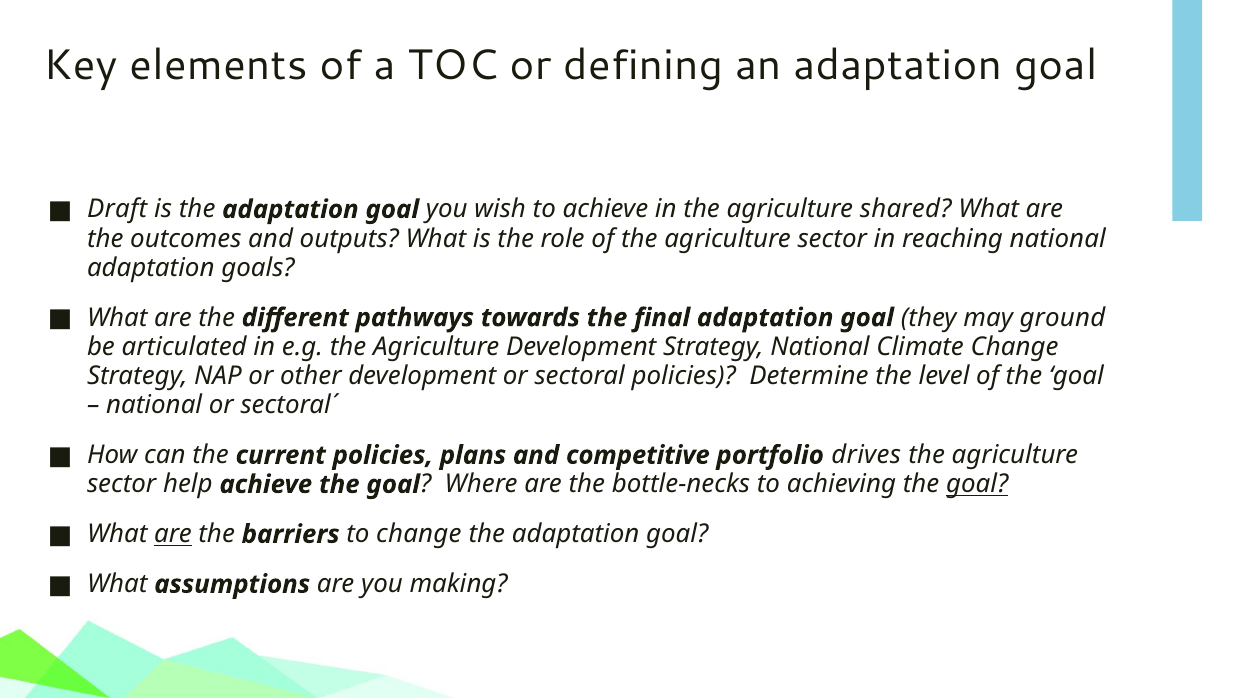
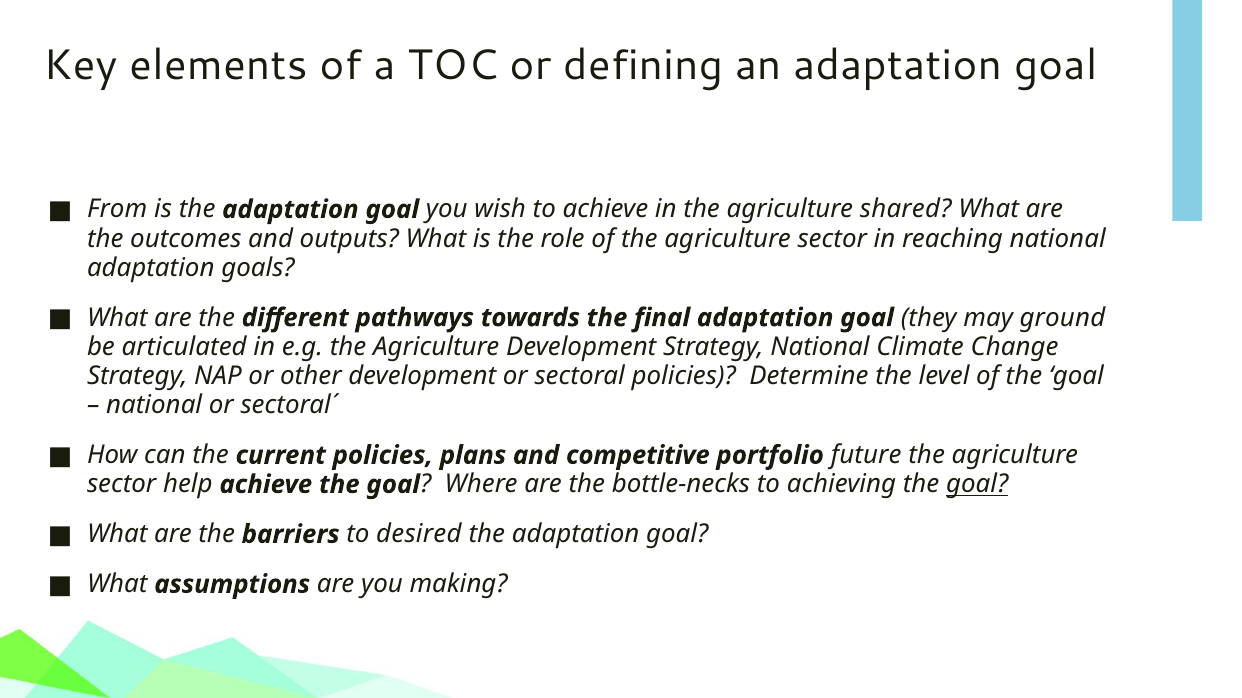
Draft: Draft -> From
drives: drives -> future
are at (173, 535) underline: present -> none
to change: change -> desired
